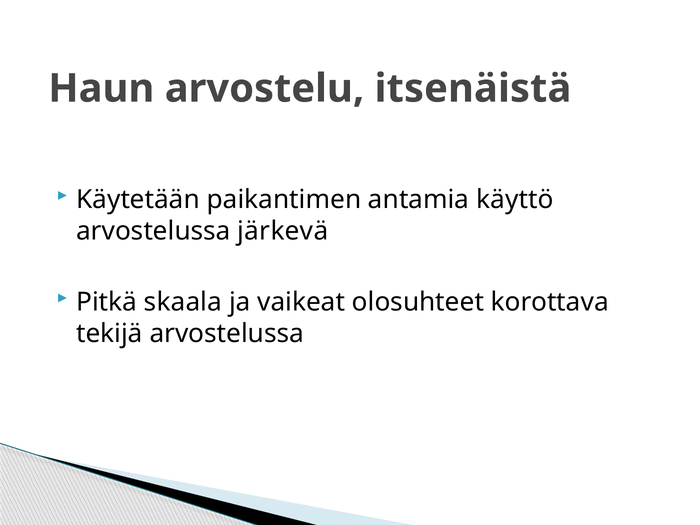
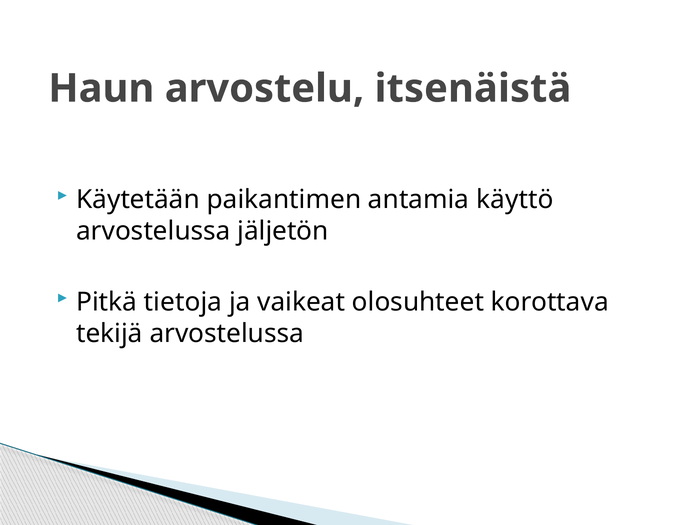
järkevä: järkevä -> jäljetön
skaala: skaala -> tietoja
